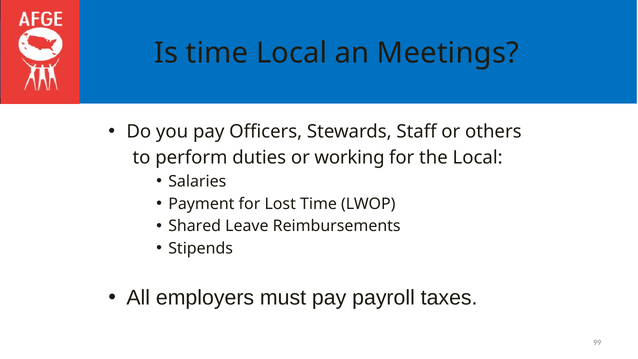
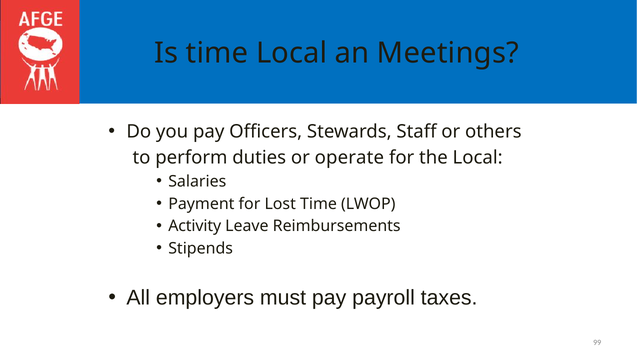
working: working -> operate
Shared: Shared -> Activity
